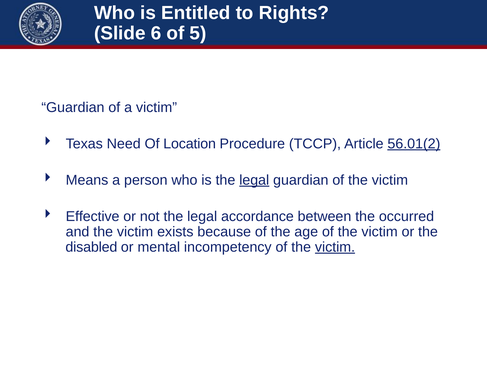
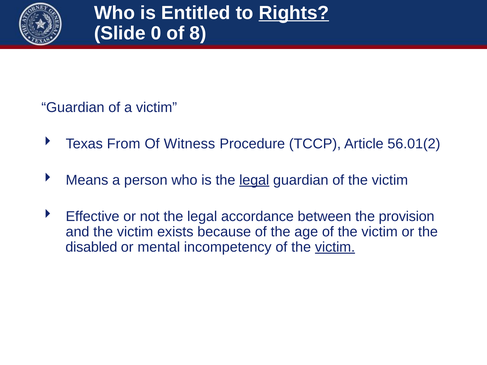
Rights underline: none -> present
6: 6 -> 0
5: 5 -> 8
Need: Need -> From
Location: Location -> Witness
56.01(2 underline: present -> none
occurred: occurred -> provision
